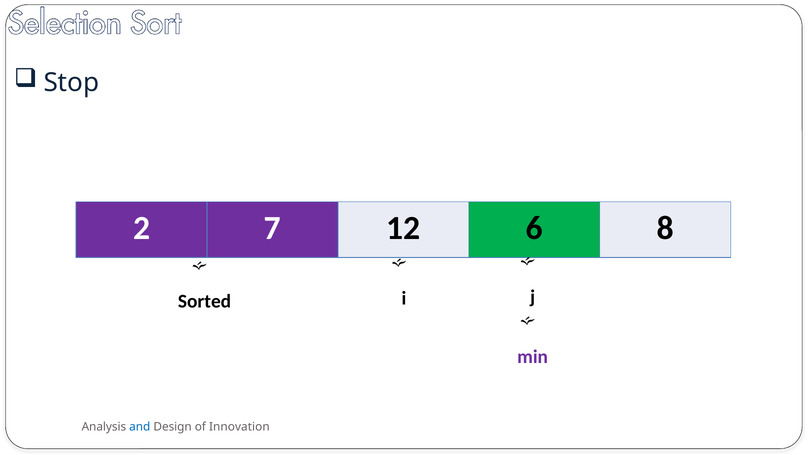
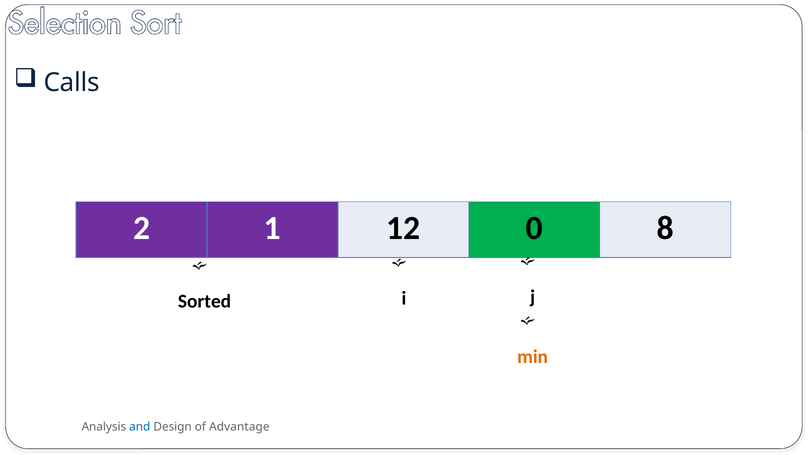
Stop: Stop -> Calls
7: 7 -> 1
6: 6 -> 0
min colour: purple -> orange
Innovation: Innovation -> Advantage
